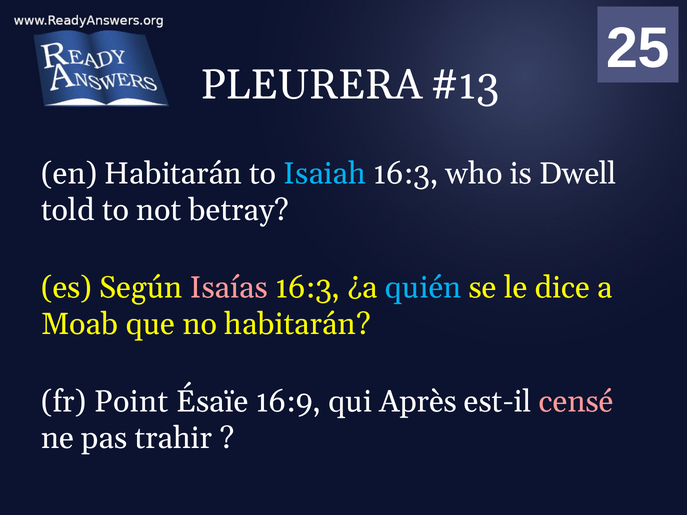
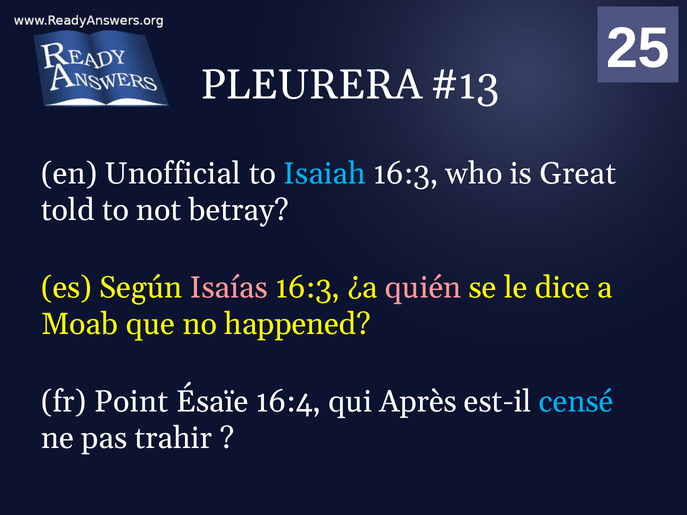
en Habitarán: Habitarán -> Unofficial
Dwell: Dwell -> Great
quién colour: light blue -> pink
no habitarán: habitarán -> happened
16:9: 16:9 -> 16:4
censé colour: pink -> light blue
